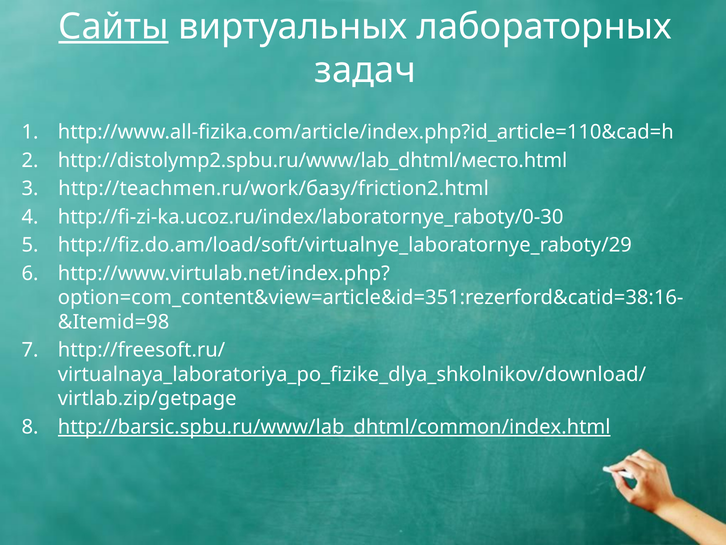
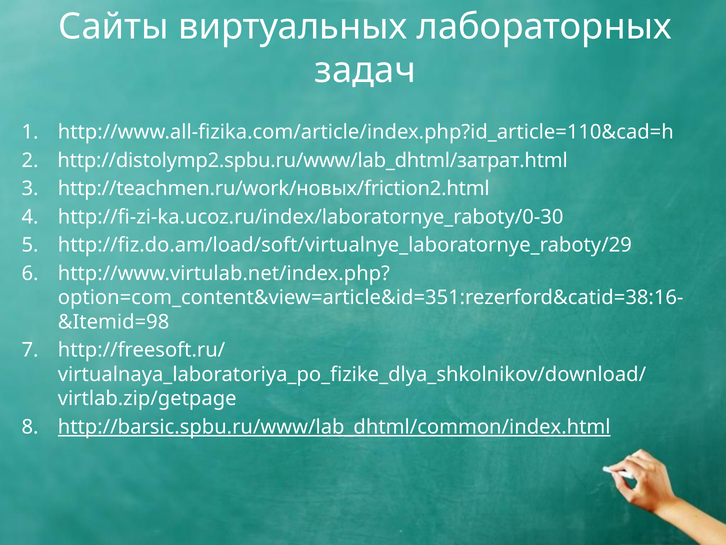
Сайты underline: present -> none
http://distolymp2.spbu.ru/www/lab_dhtml/место.html: http://distolymp2.spbu.ru/www/lab_dhtml/место.html -> http://distolymp2.spbu.ru/www/lab_dhtml/затрат.html
http://teachmen.ru/work/базу/friction2.html: http://teachmen.ru/work/базу/friction2.html -> http://teachmen.ru/work/новых/friction2.html
